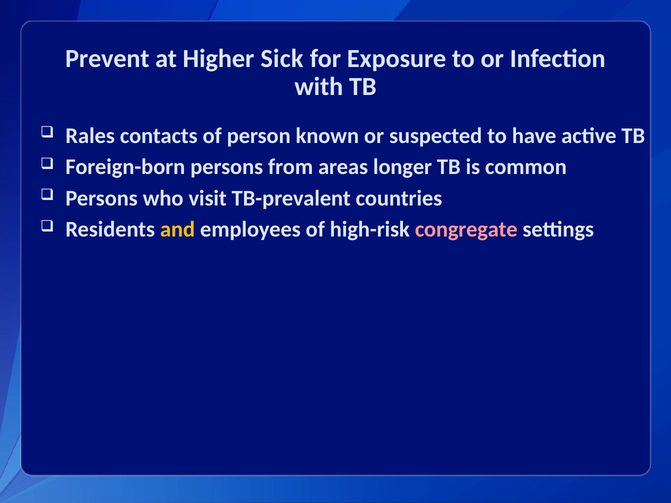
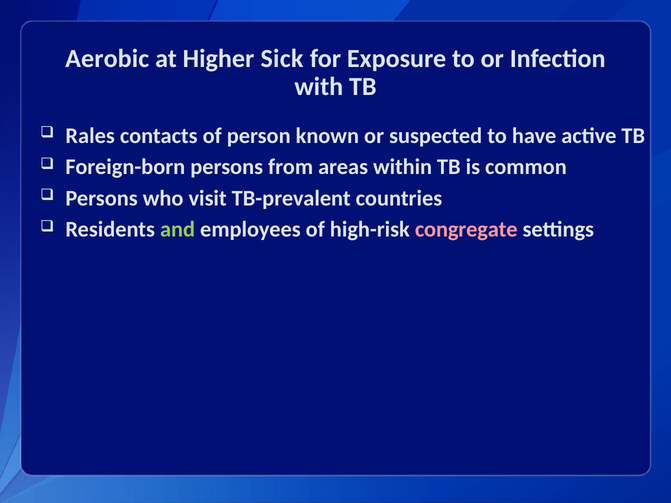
Prevent: Prevent -> Aerobic
longer: longer -> within
and colour: yellow -> light green
